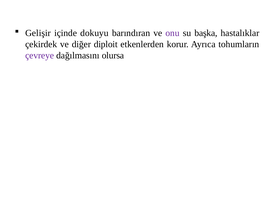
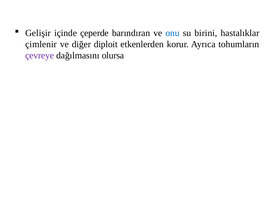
dokuyu: dokuyu -> çeperde
onu colour: purple -> blue
başka: başka -> birini
çekirdek: çekirdek -> çimlenir
